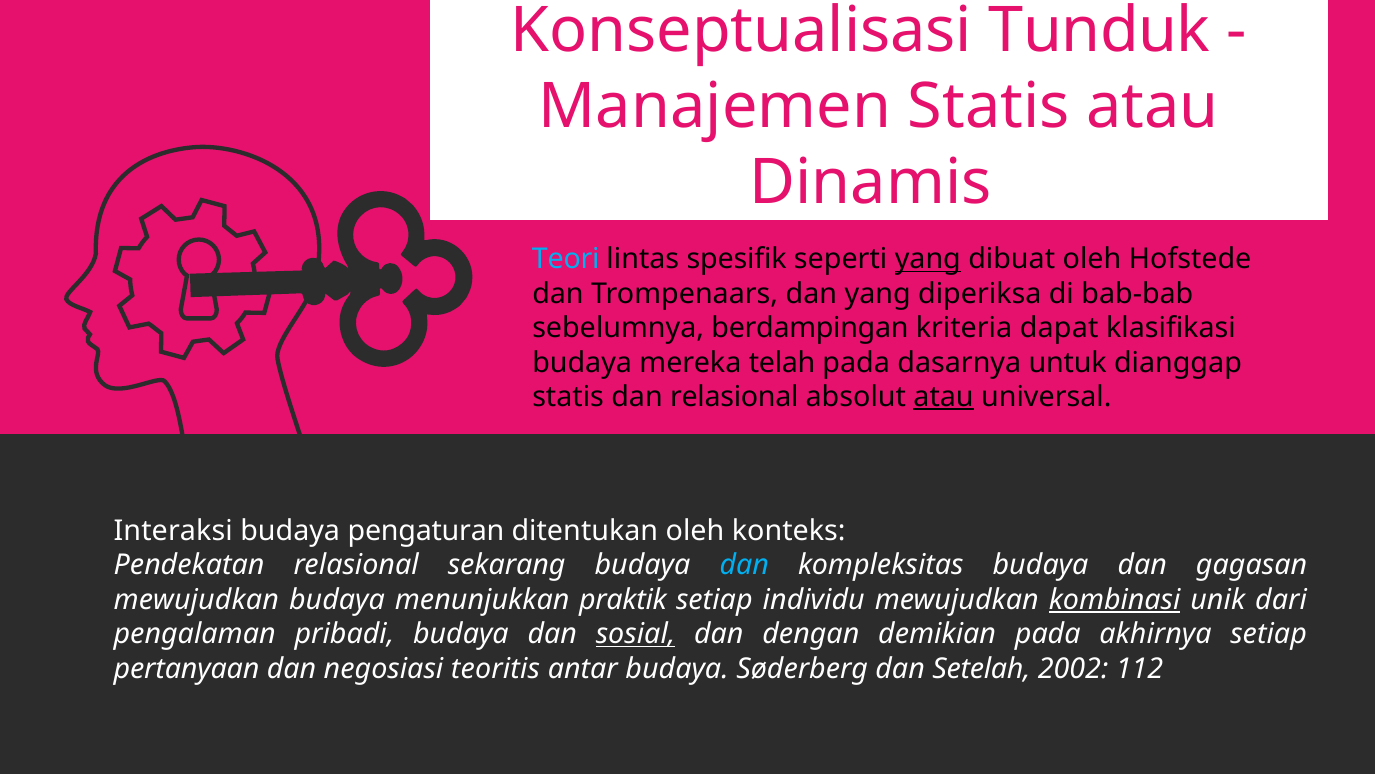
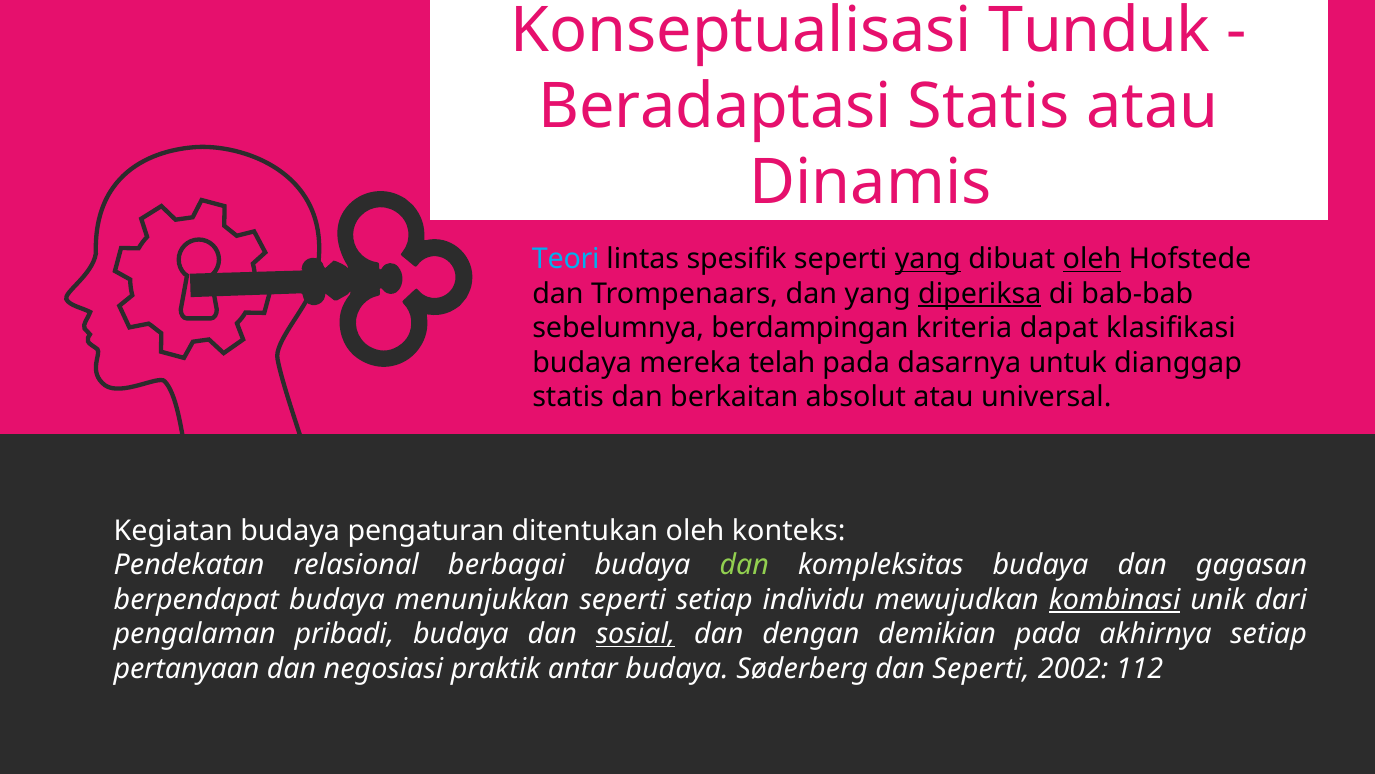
Manajemen: Manajemen -> Beradaptasi
oleh at (1092, 259) underline: none -> present
diperiksa underline: none -> present
dan relasional: relasional -> berkaitan
atau at (944, 397) underline: present -> none
Interaksi: Interaksi -> Kegiatan
sekarang: sekarang -> berbagai
dan at (744, 565) colour: light blue -> light green
mewujudkan at (196, 599): mewujudkan -> berpendapat
menunjukkan praktik: praktik -> seperti
teoritis: teoritis -> praktik
dan Setelah: Setelah -> Seperti
